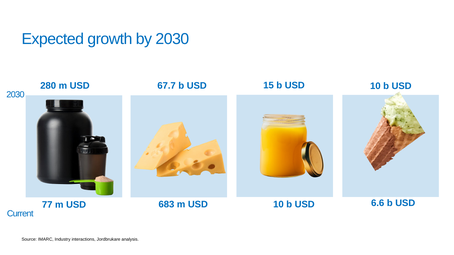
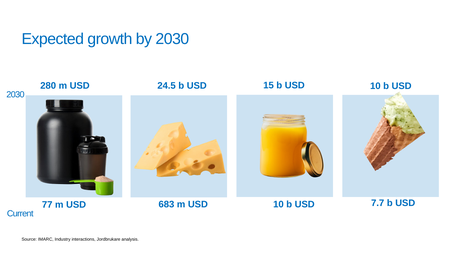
67.7: 67.7 -> 24.5
6.6: 6.6 -> 7.7
